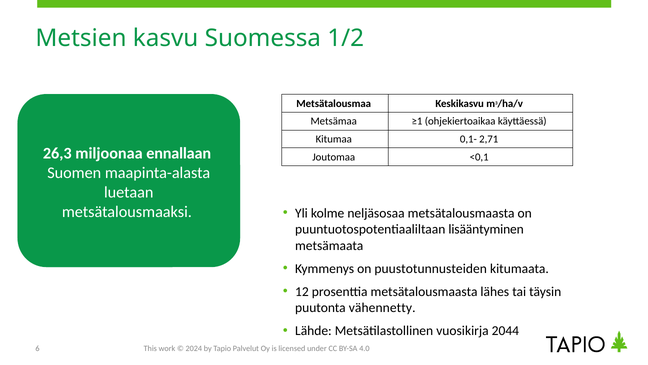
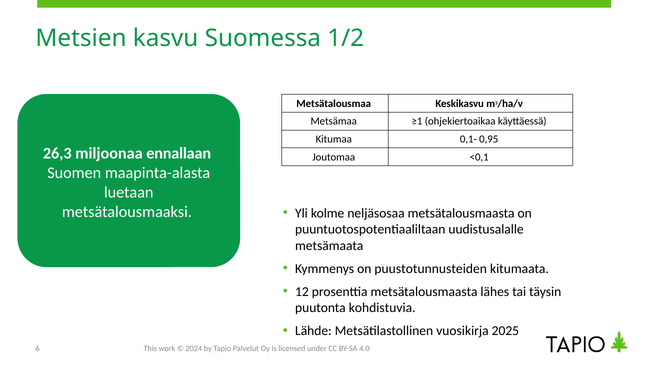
2,71: 2,71 -> 0,95
lisääntyminen: lisääntyminen -> uudistusalalle
vähennetty: vähennetty -> kohdistuvia
2044: 2044 -> 2025
